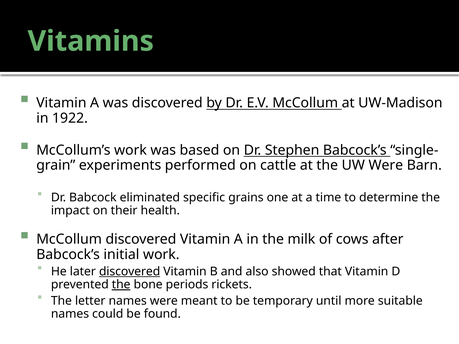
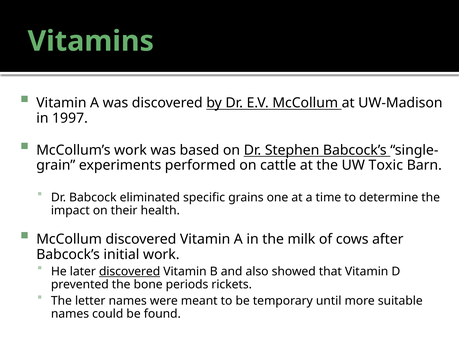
1922: 1922 -> 1997
UW Were: Were -> Toxic
the at (121, 285) underline: present -> none
